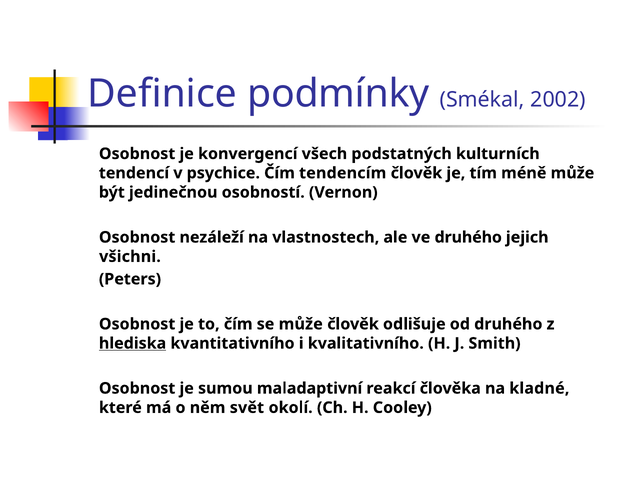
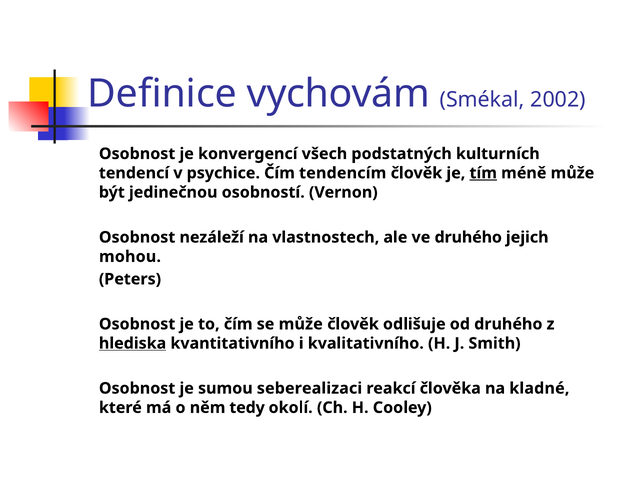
podmínky: podmínky -> vychovám
tím underline: none -> present
všichni: všichni -> mohou
maladaptivní: maladaptivní -> seberealizaci
svět: svět -> tedy
